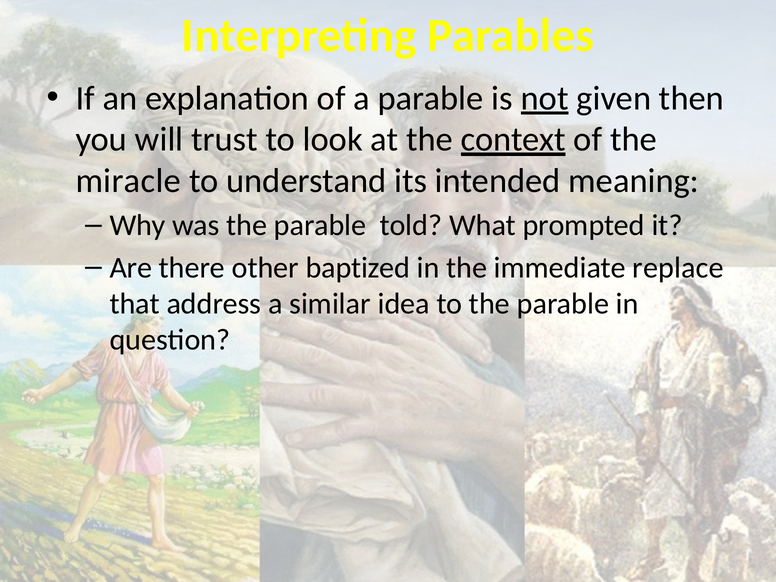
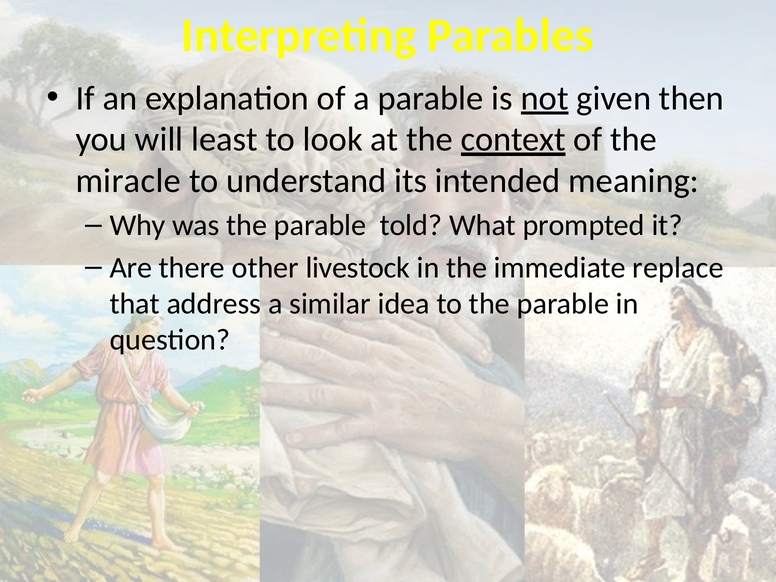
trust: trust -> least
baptized: baptized -> livestock
